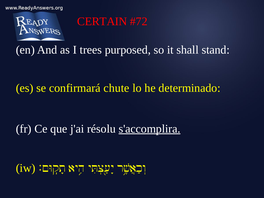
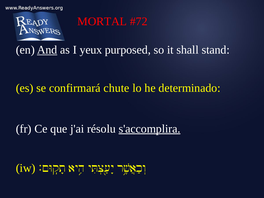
CERTAIN: CERTAIN -> MORTAL
And underline: none -> present
trees: trees -> yeux
